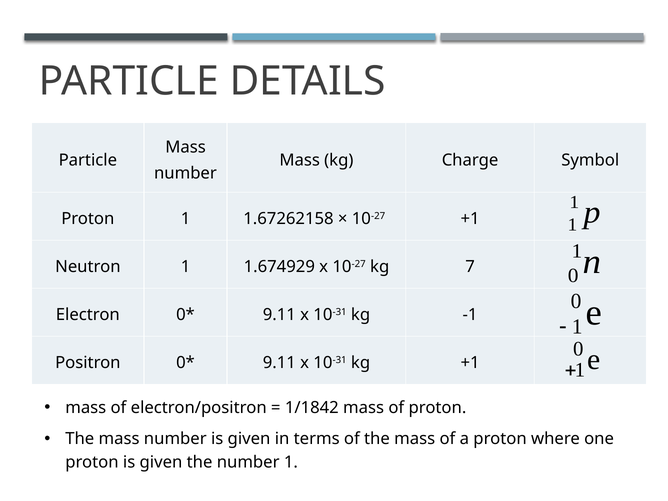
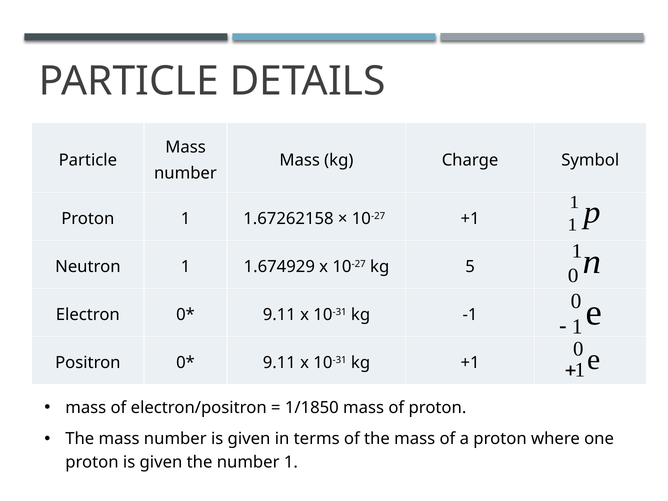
7: 7 -> 5
1/1842: 1/1842 -> 1/1850
